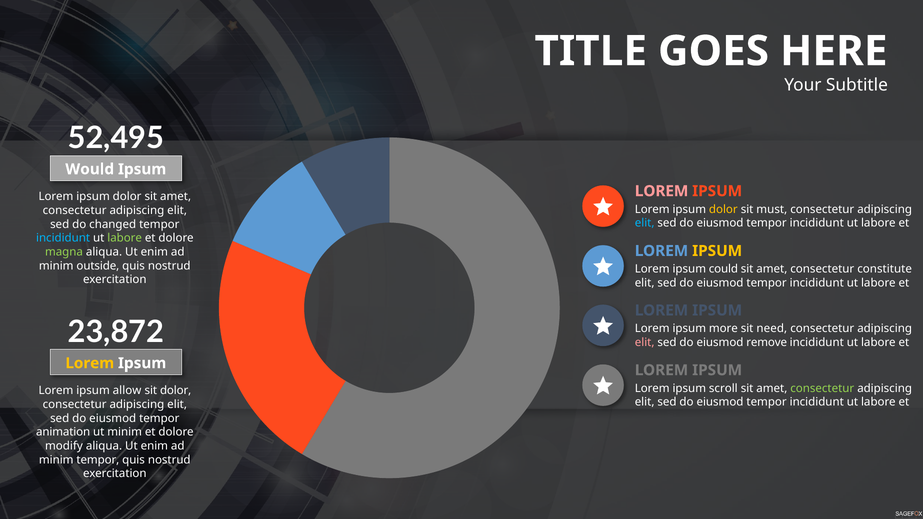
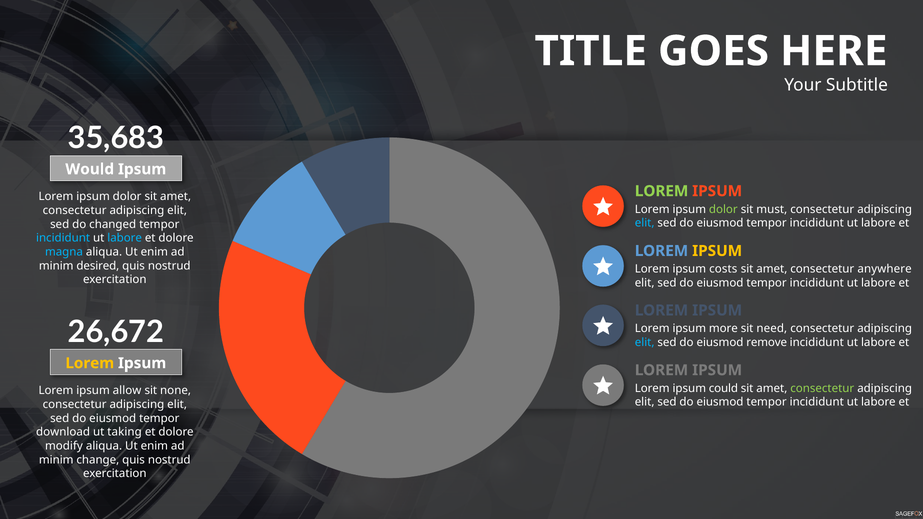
52,495: 52,495 -> 35,683
LOREM at (662, 191) colour: pink -> light green
dolor at (723, 209) colour: yellow -> light green
labore at (125, 238) colour: light green -> light blue
magna colour: light green -> light blue
outside: outside -> desired
could: could -> costs
constitute: constitute -> anywhere
23,872: 23,872 -> 26,672
elit at (645, 343) colour: pink -> light blue
scroll: scroll -> could
sit dolor: dolor -> none
animation: animation -> download
ut minim: minim -> taking
minim tempor: tempor -> change
